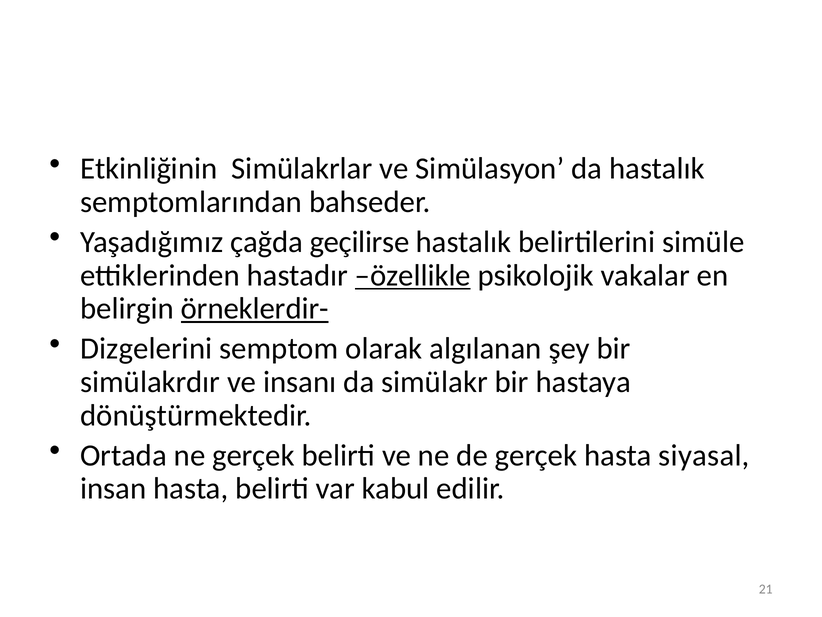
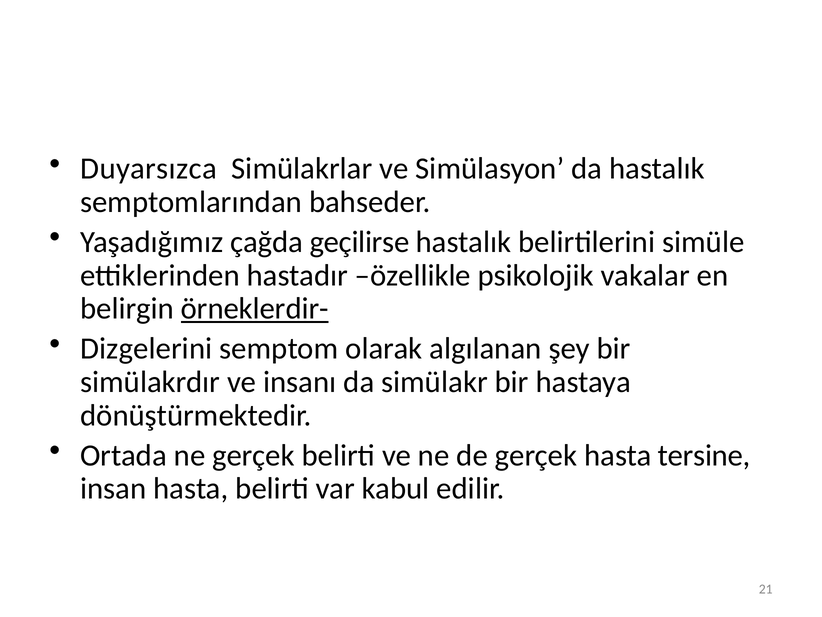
Etkinliğinin: Etkinliğinin -> Duyarsızca
özellikle underline: present -> none
siyasal: siyasal -> tersine
